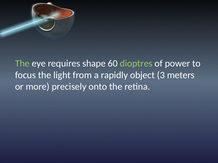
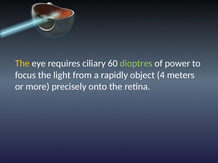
The at (22, 64) colour: light green -> yellow
shape: shape -> ciliary
3: 3 -> 4
